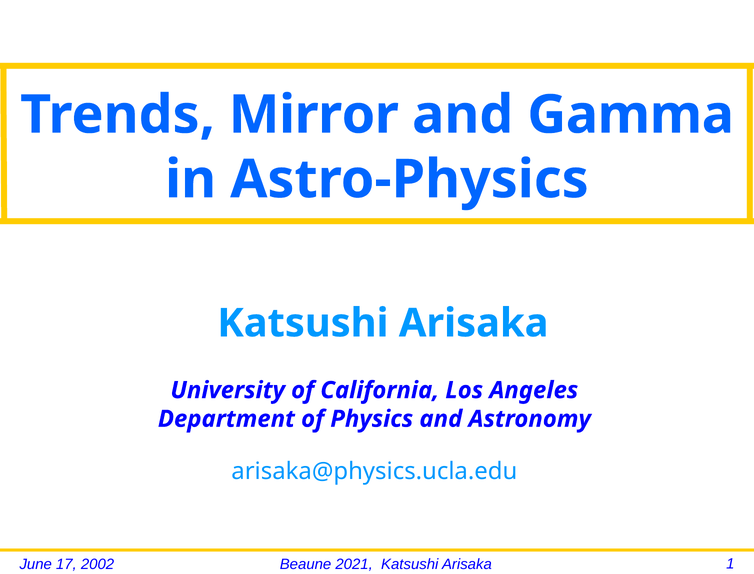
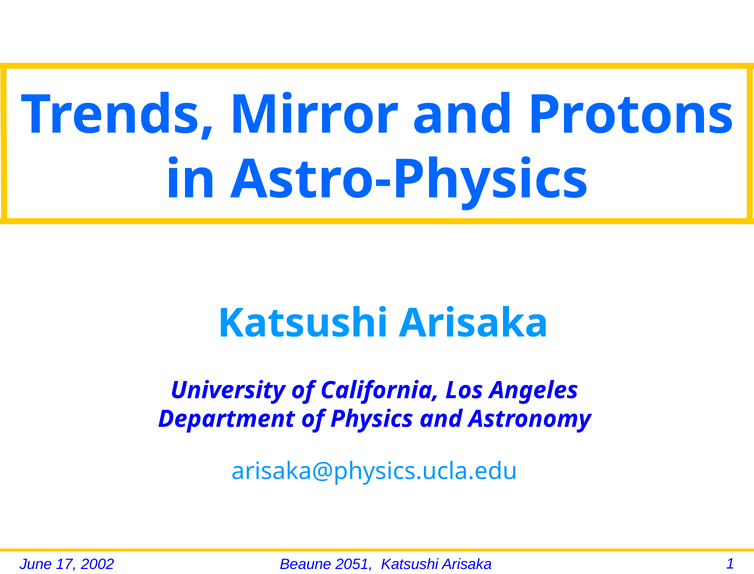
Gamma: Gamma -> Protons
2021: 2021 -> 2051
